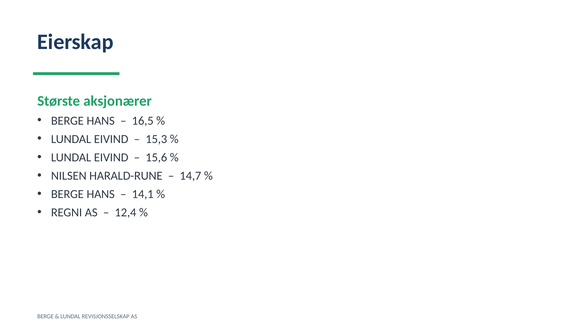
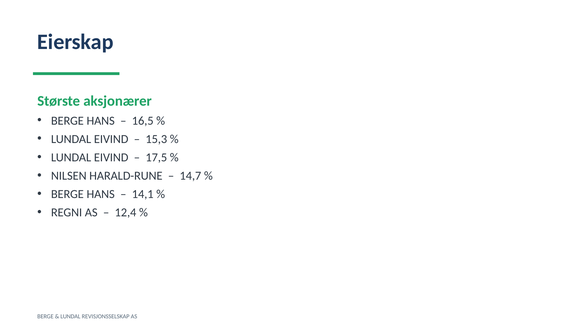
15,6: 15,6 -> 17,5
